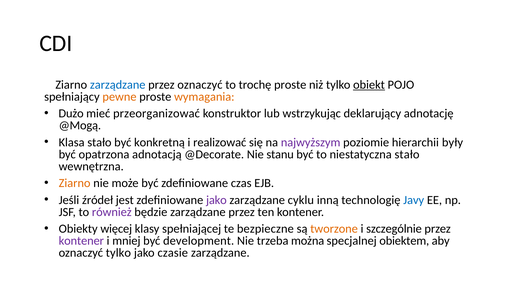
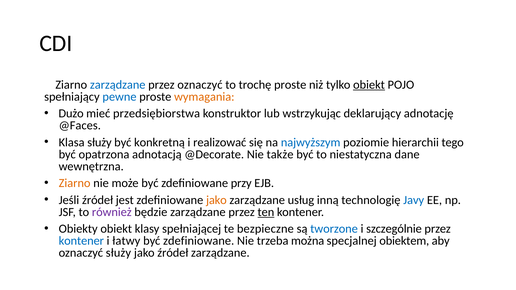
pewne colour: orange -> blue
przeorganizować: przeorganizować -> przedsiębiorstwa
@Mogą: @Mogą -> @Faces
Klasa stało: stało -> służy
najwyższym colour: purple -> blue
były: były -> tego
stanu: stanu -> także
niestatyczna stało: stało -> dane
czas: czas -> przy
jako at (216, 200) colour: purple -> orange
cyklu: cyklu -> usług
ten underline: none -> present
Obiekty więcej: więcej -> obiekt
tworzone colour: orange -> blue
kontener at (81, 241) colour: purple -> blue
mniej: mniej -> łatwy
development at (199, 241): development -> zdefiniowane
oznaczyć tylko: tylko -> służy
jako czasie: czasie -> źródeł
